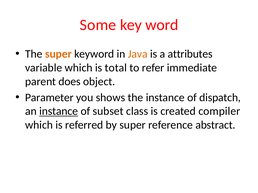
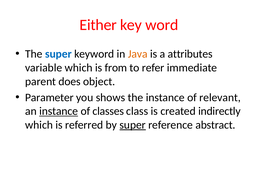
Some: Some -> Either
super at (58, 54) colour: orange -> blue
total: total -> from
dispatch: dispatch -> relevant
subset: subset -> classes
compiler: compiler -> indirectly
super at (133, 125) underline: none -> present
